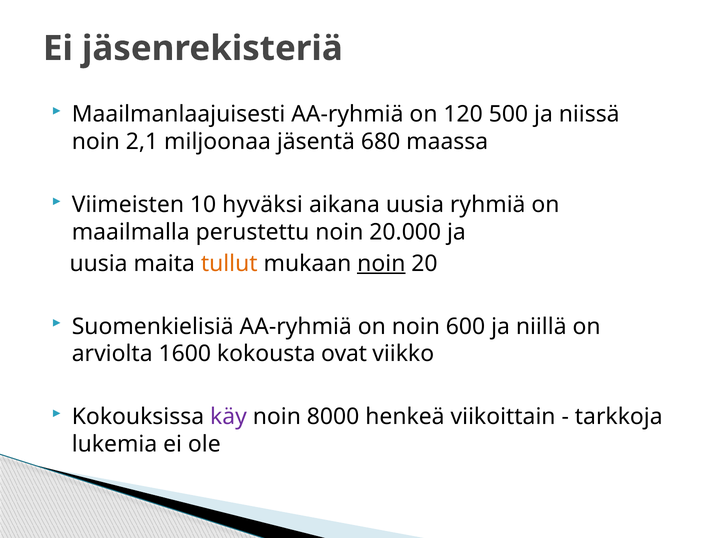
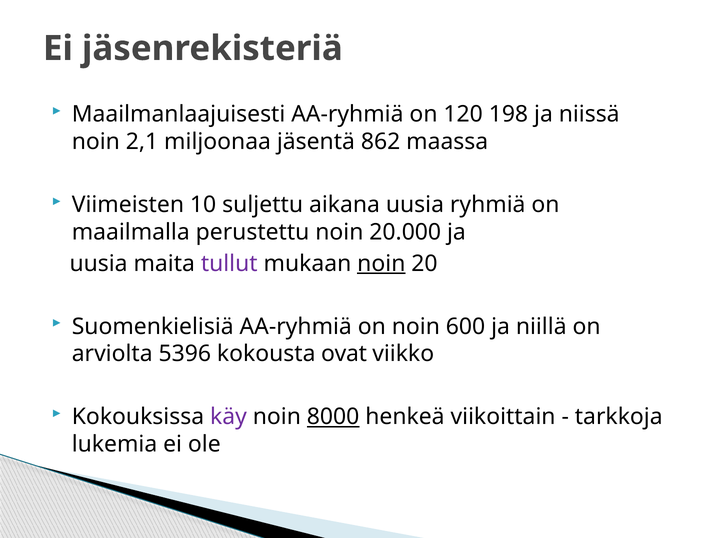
500: 500 -> 198
680: 680 -> 862
hyväksi: hyväksi -> suljettu
tullut colour: orange -> purple
1600: 1600 -> 5396
8000 underline: none -> present
